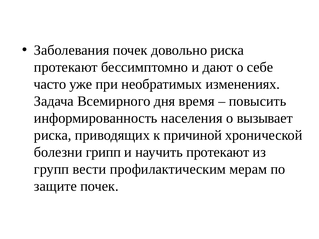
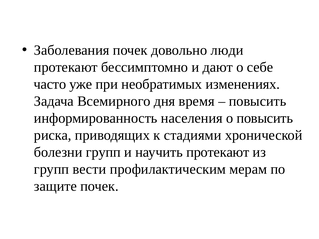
довольно риска: риска -> люди
о вызывает: вызывает -> повысить
причиной: причиной -> стадиями
болезни грипп: грипп -> групп
